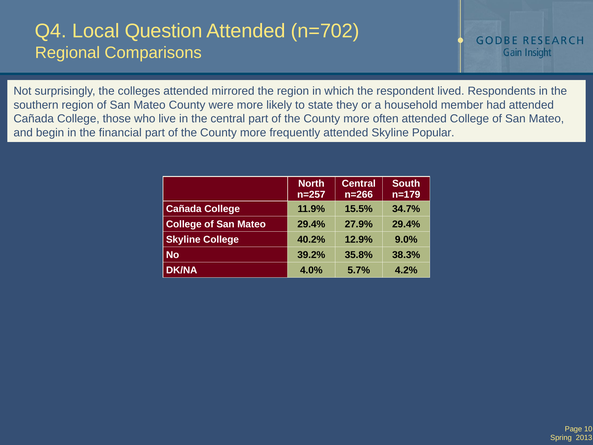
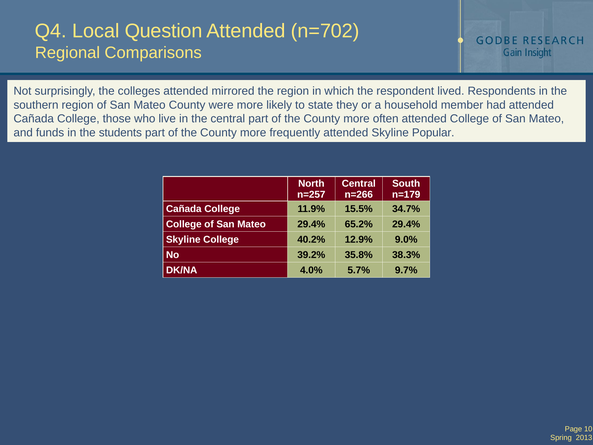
begin: begin -> funds
financial: financial -> students
27.9%: 27.9% -> 65.2%
4.2%: 4.2% -> 9.7%
